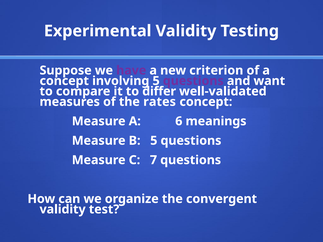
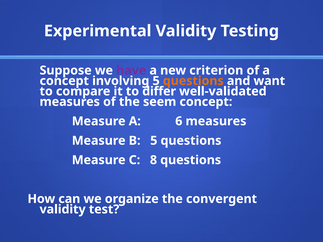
questions at (193, 81) colour: purple -> orange
rates: rates -> seem
6 meanings: meanings -> measures
7: 7 -> 8
